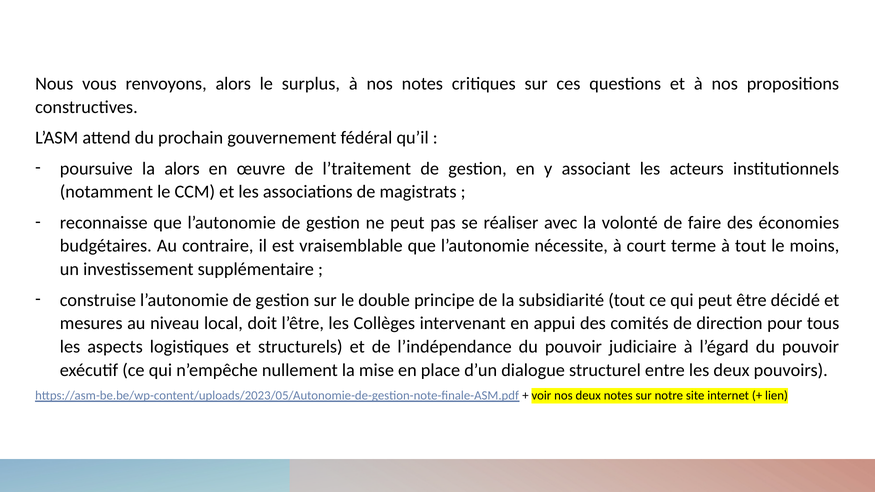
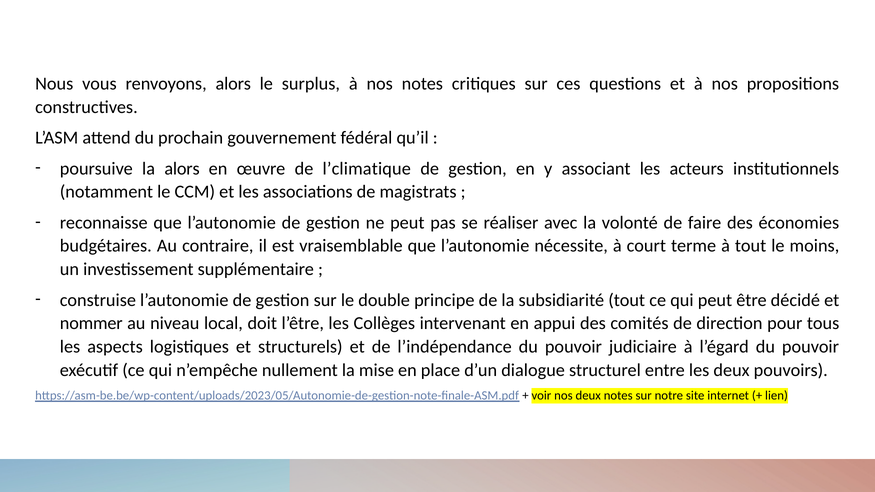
l’traitement: l’traitement -> l’climatique
mesures: mesures -> nommer
